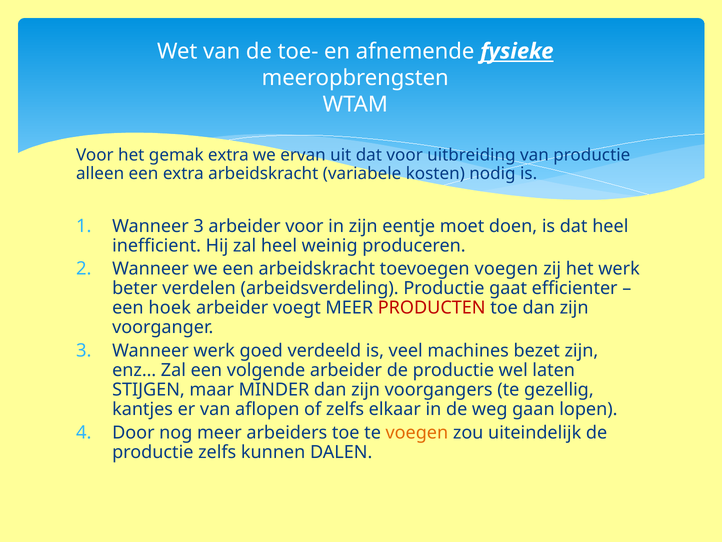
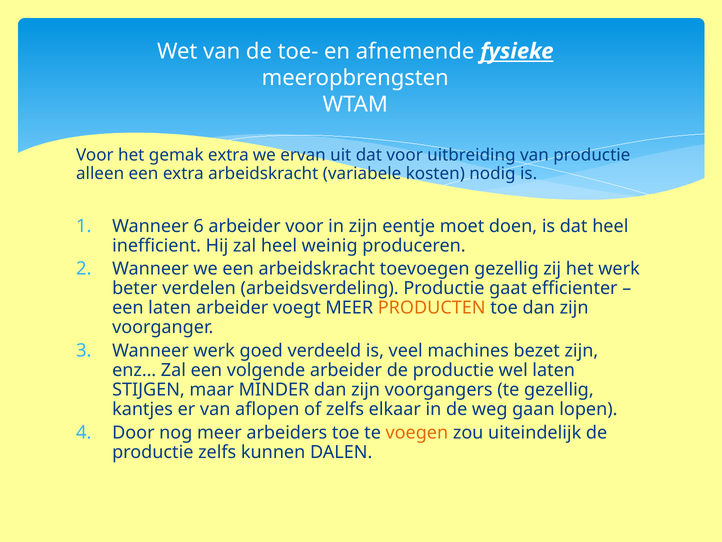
Wanneer 3: 3 -> 6
toevoegen voegen: voegen -> gezellig
een hoek: hoek -> laten
PRODUCTEN colour: red -> orange
